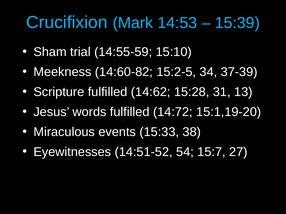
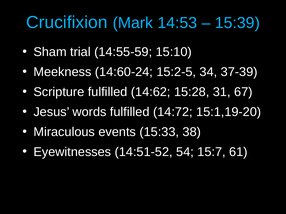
14:60-82: 14:60-82 -> 14:60-24
13: 13 -> 67
27: 27 -> 61
